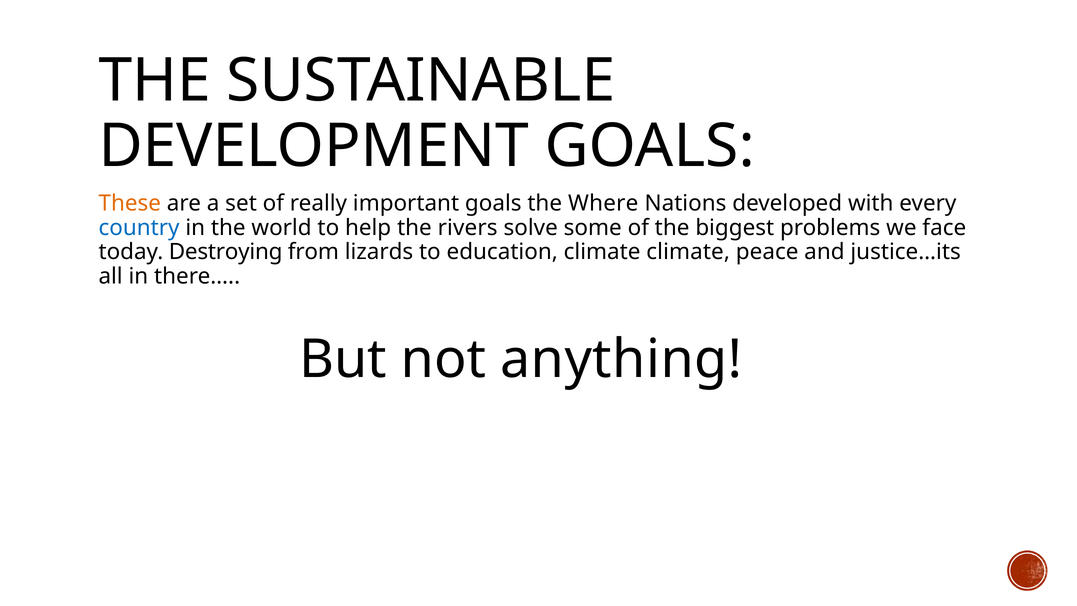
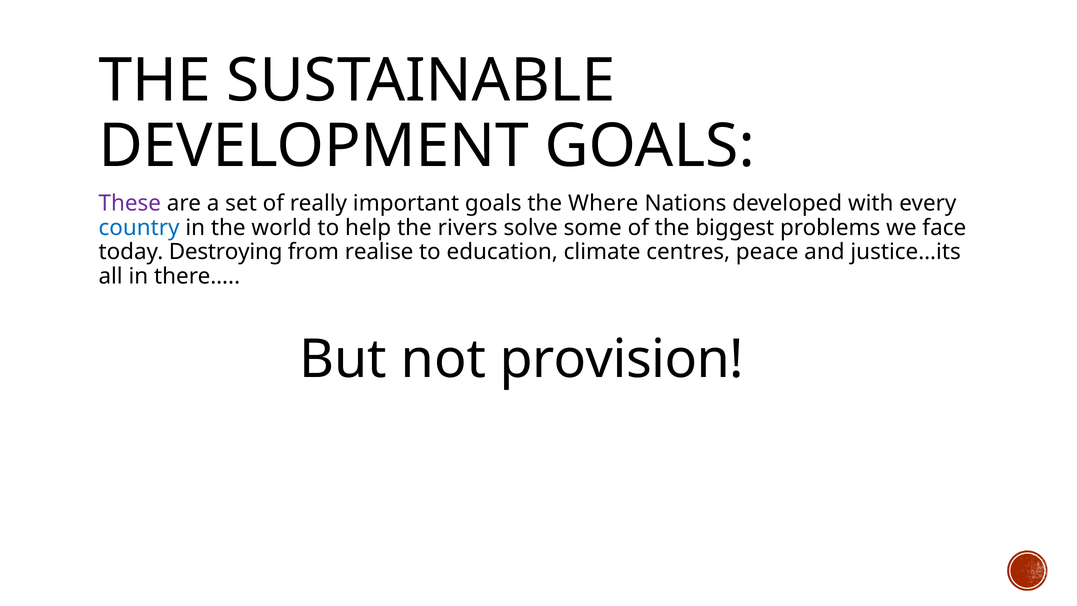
These colour: orange -> purple
lizards: lizards -> realise
climate climate: climate -> centres
anything: anything -> provision
